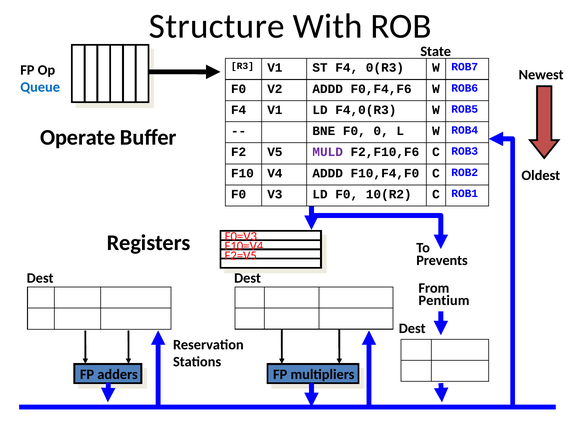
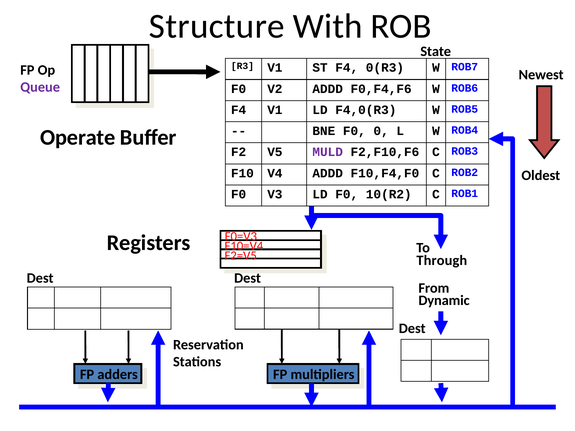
Queue colour: blue -> purple
Prevents: Prevents -> Through
Pentium: Pentium -> Dynamic
